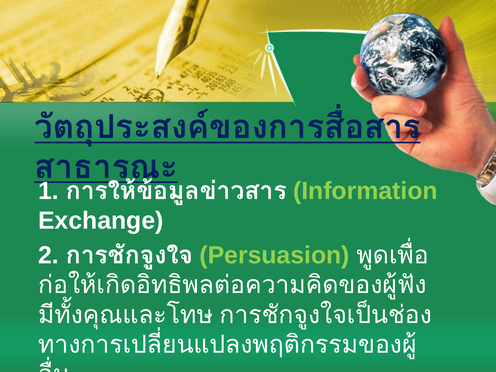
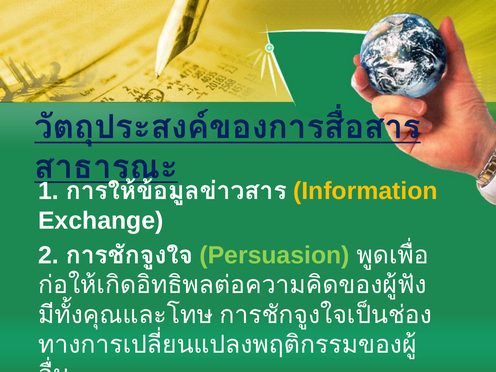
Information colour: light green -> yellow
